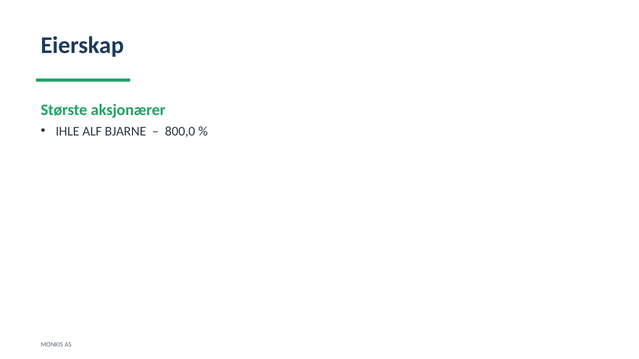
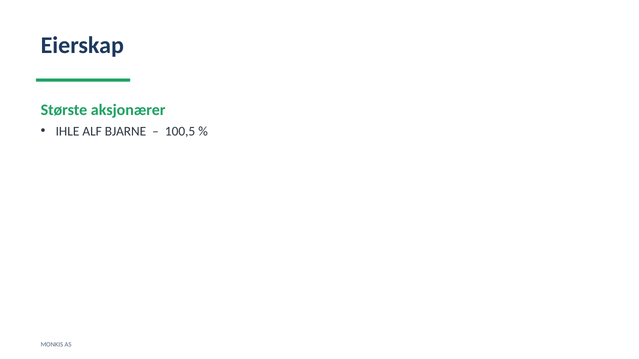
800,0: 800,0 -> 100,5
